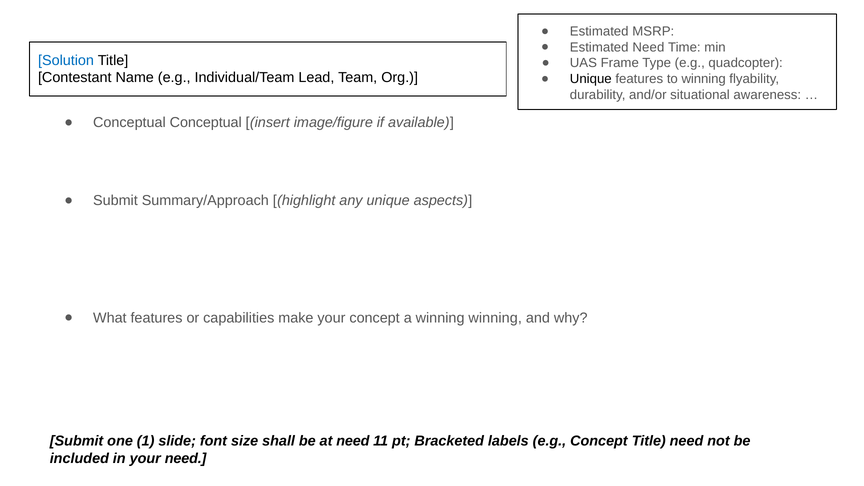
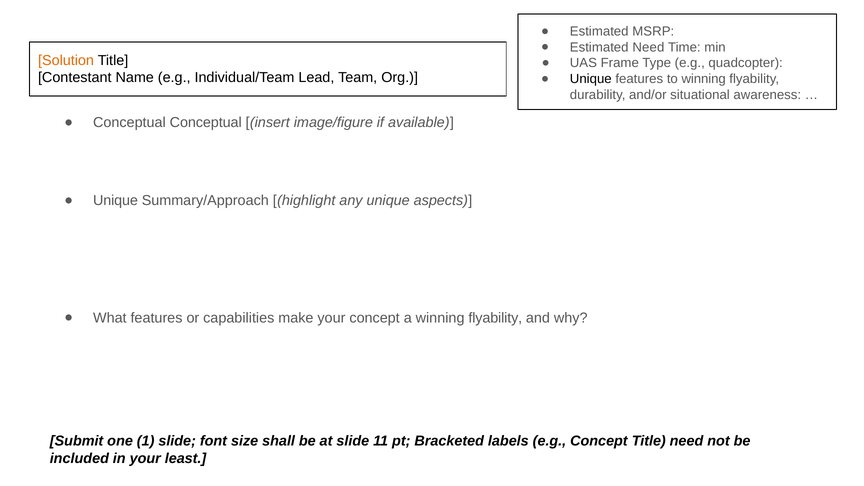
Solution colour: blue -> orange
Submit at (115, 201): Submit -> Unique
a winning winning: winning -> flyability
at need: need -> slide
your need: need -> least
